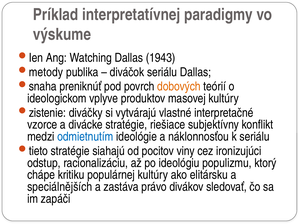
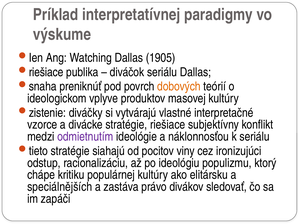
1943: 1943 -> 1905
metody at (46, 72): metody -> riešiace
odmietnutím colour: blue -> purple
